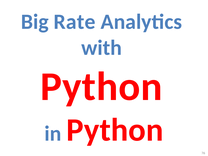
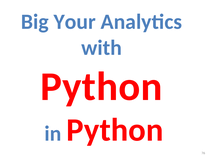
Rate: Rate -> Your
